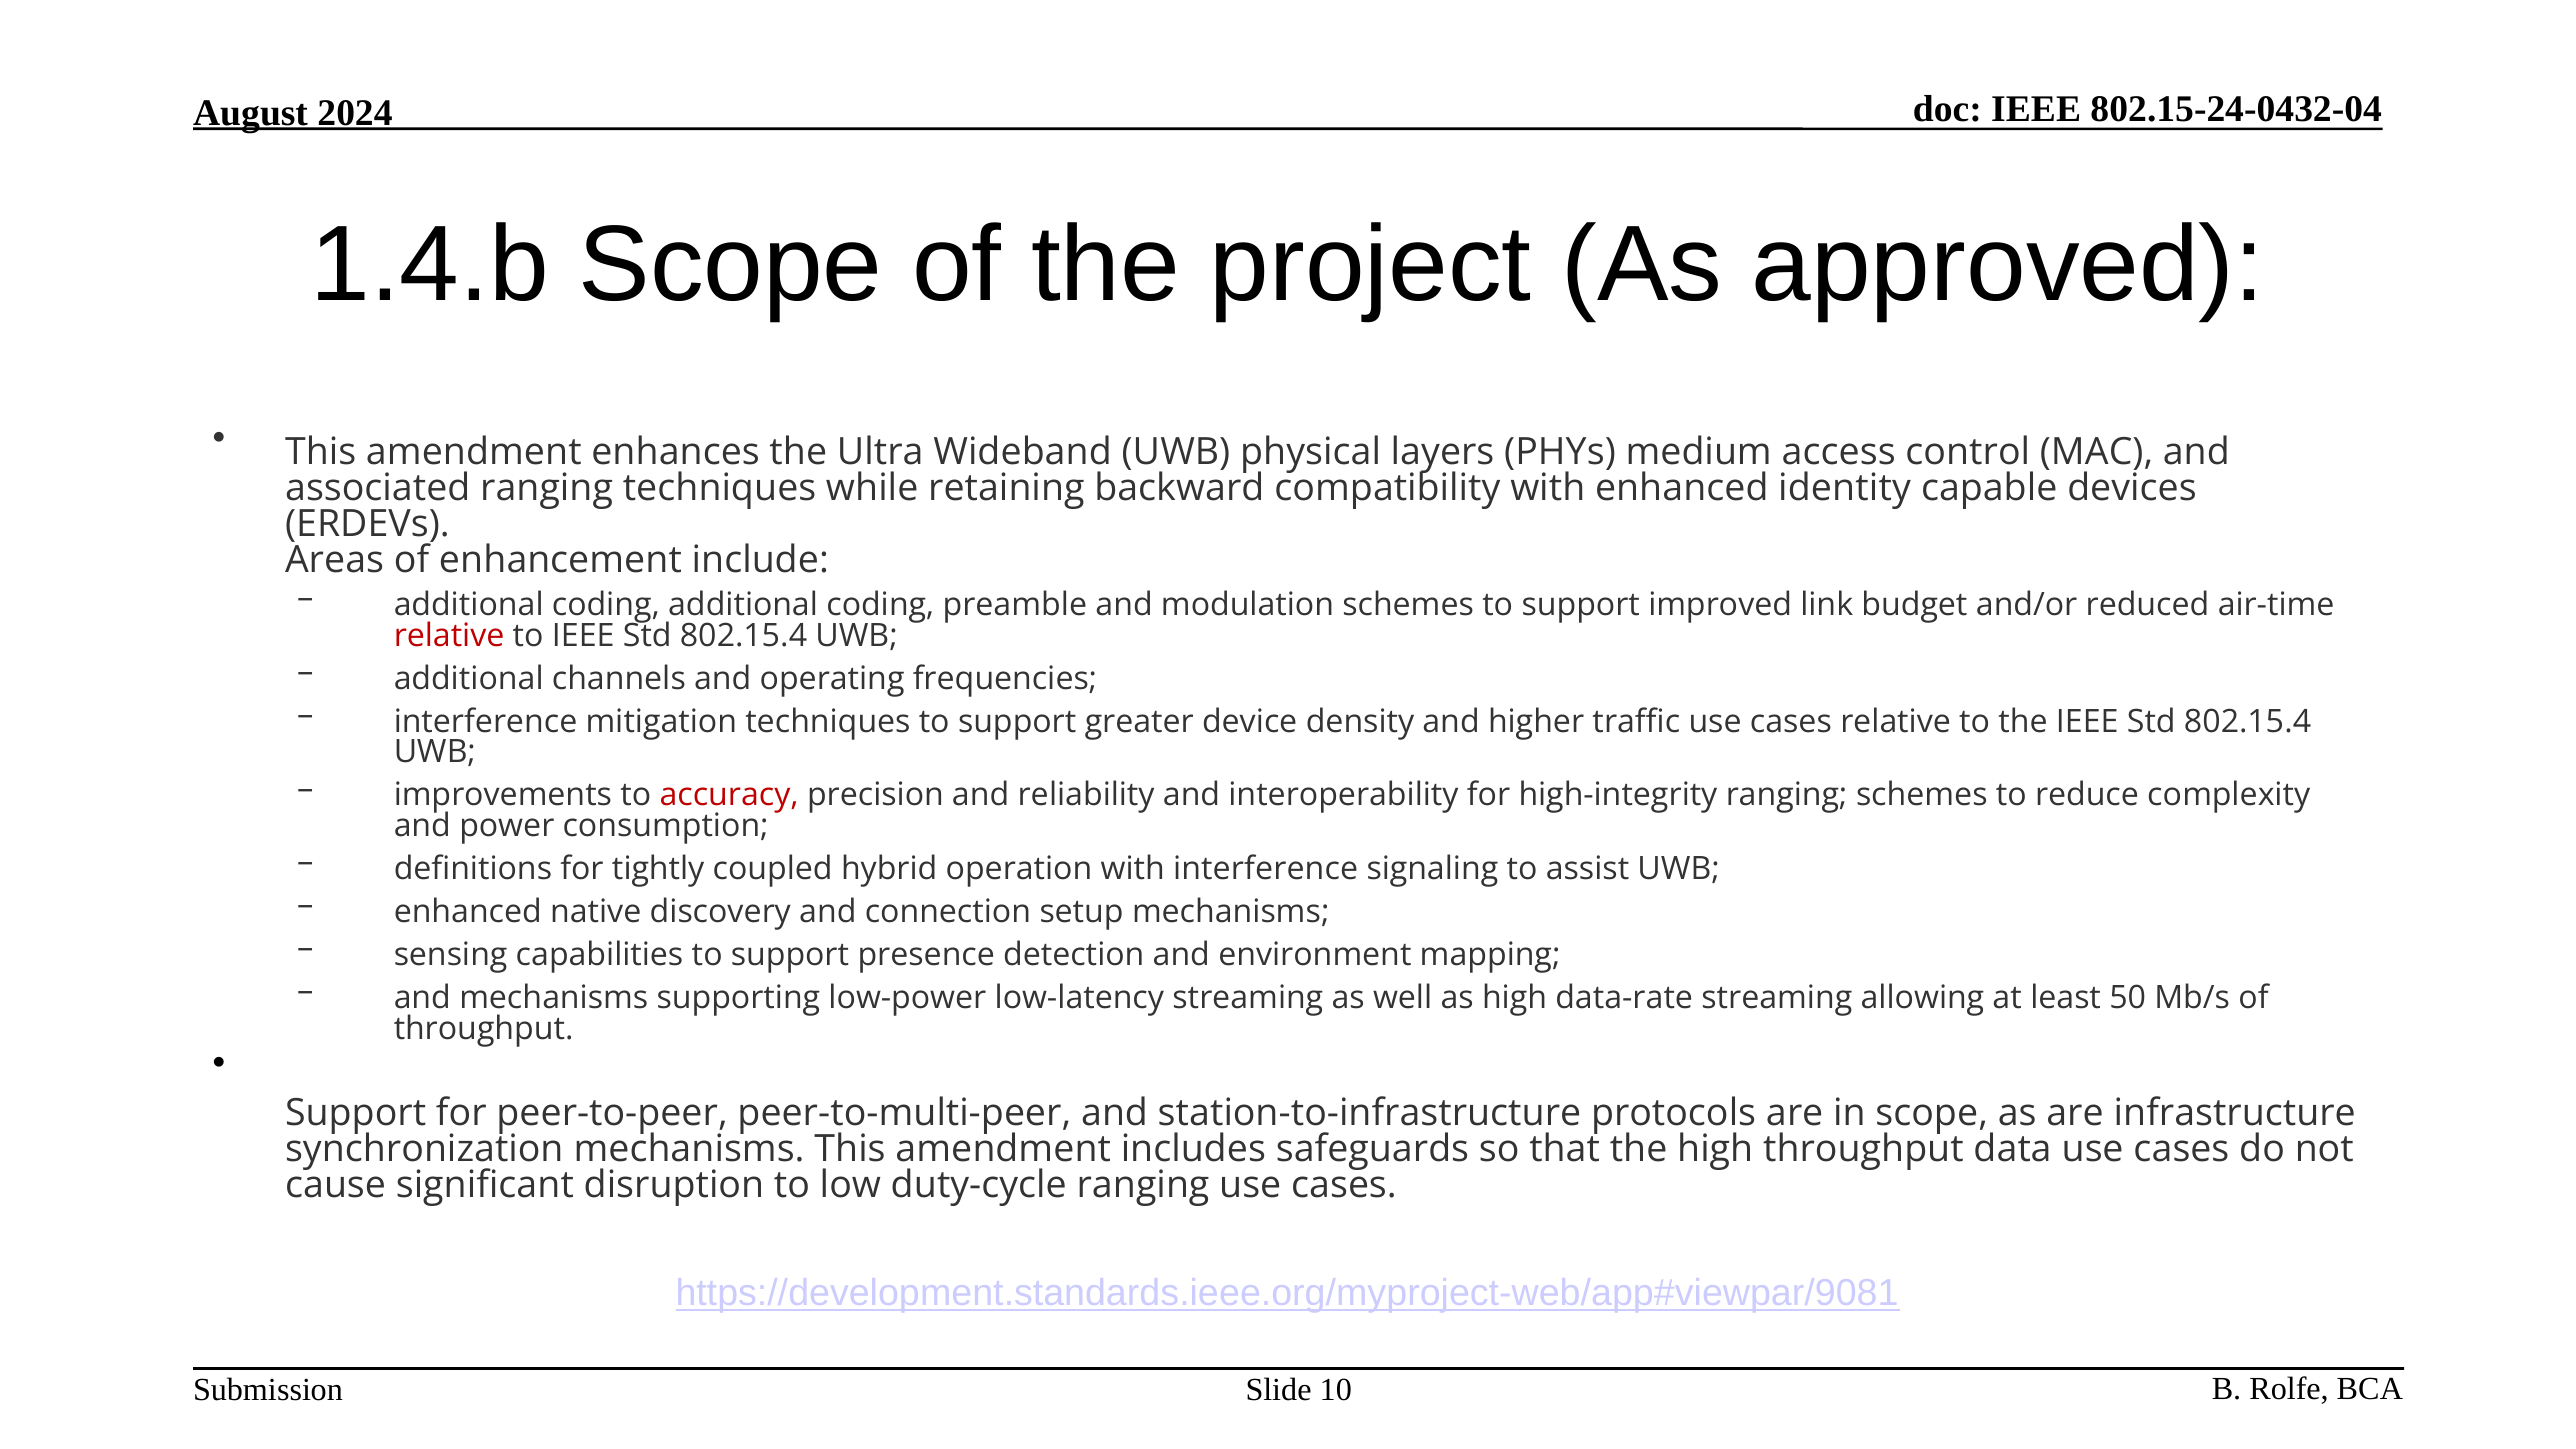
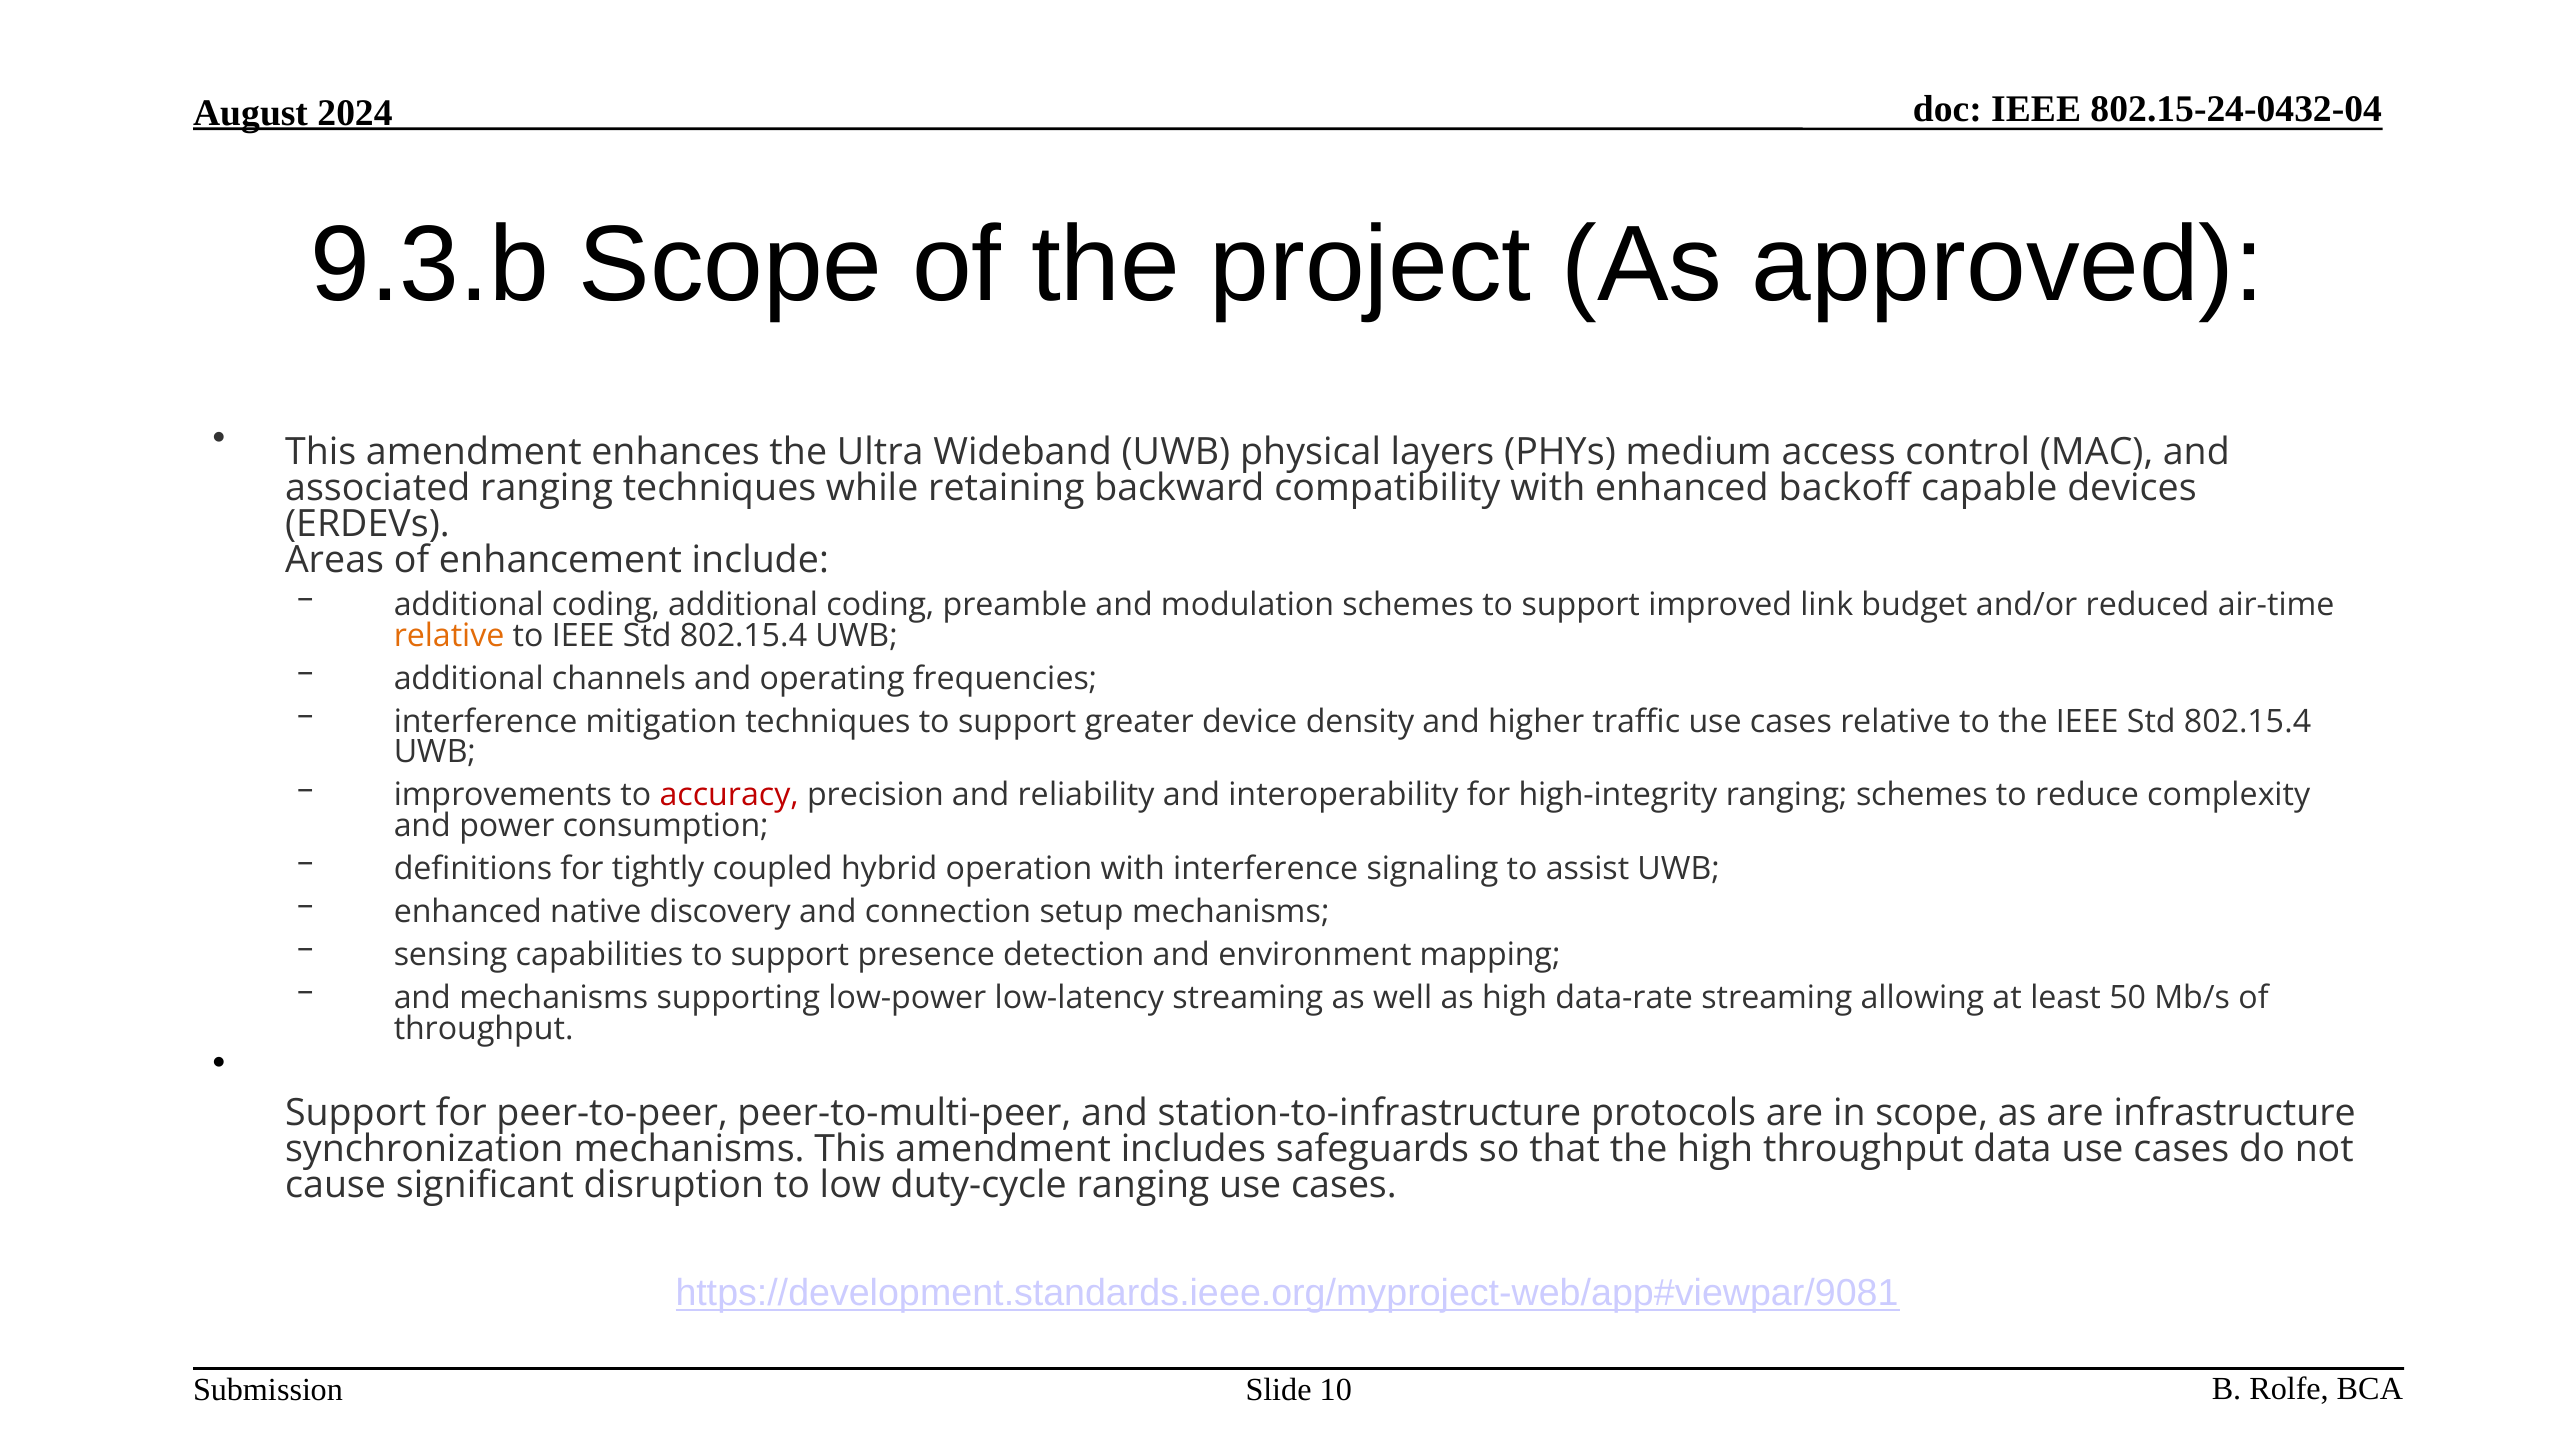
1.4.b: 1.4.b -> 9.3.b
identity: identity -> backoff
relative at (449, 636) colour: red -> orange
